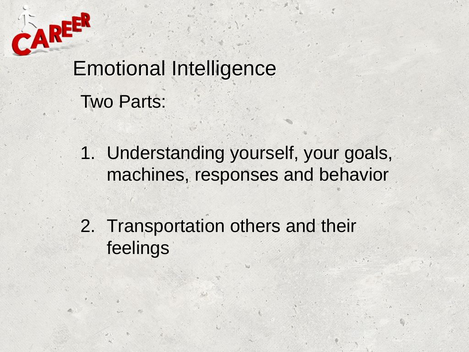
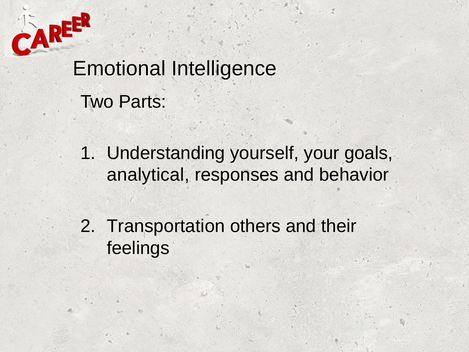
machines: machines -> analytical
